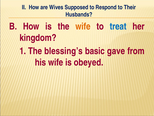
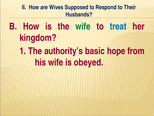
wife at (83, 26) colour: orange -> green
blessing’s: blessing’s -> authority’s
gave: gave -> hope
